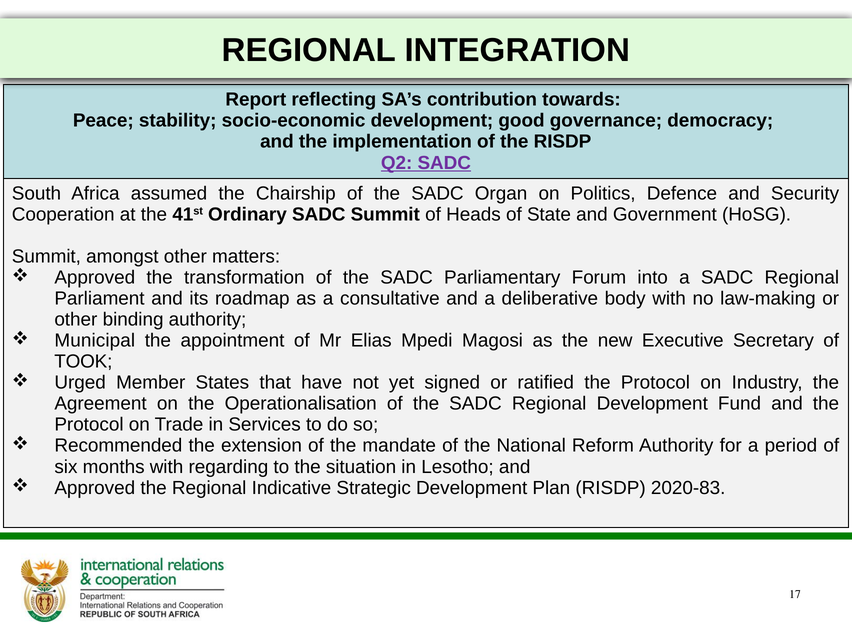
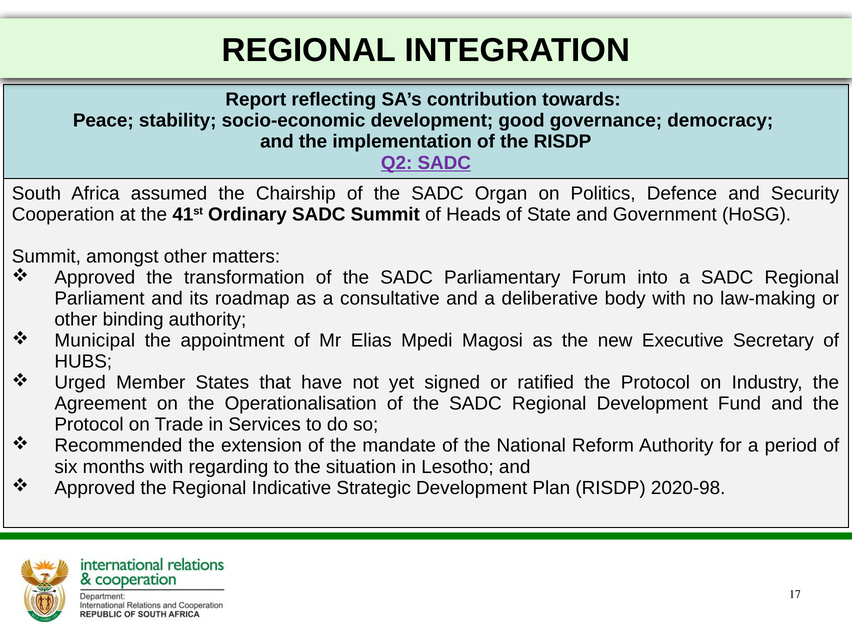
TOOK: TOOK -> HUBS
2020-83: 2020-83 -> 2020-98
